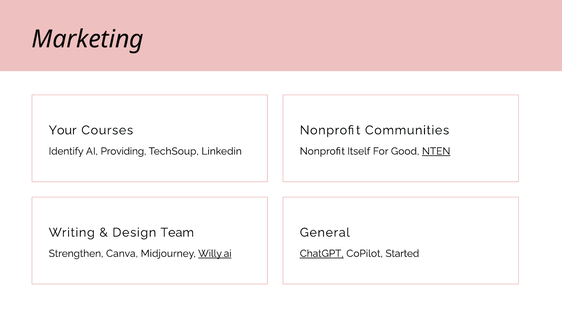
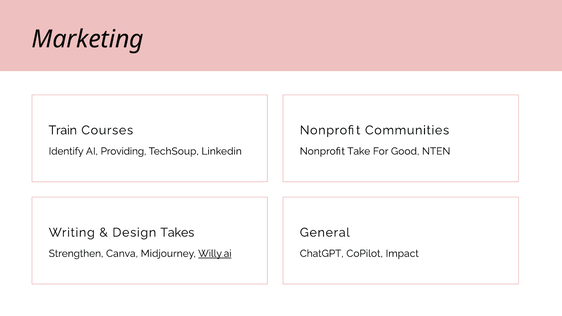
Your: Your -> Train
Itself: Itself -> Take
NTEN underline: present -> none
Team: Team -> Takes
ChatGPT underline: present -> none
Started: Started -> Impact
